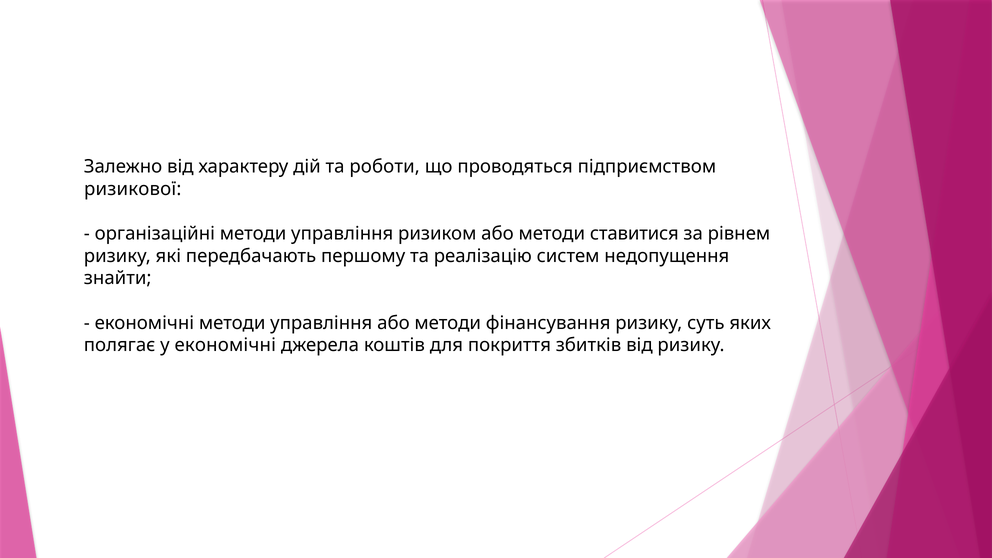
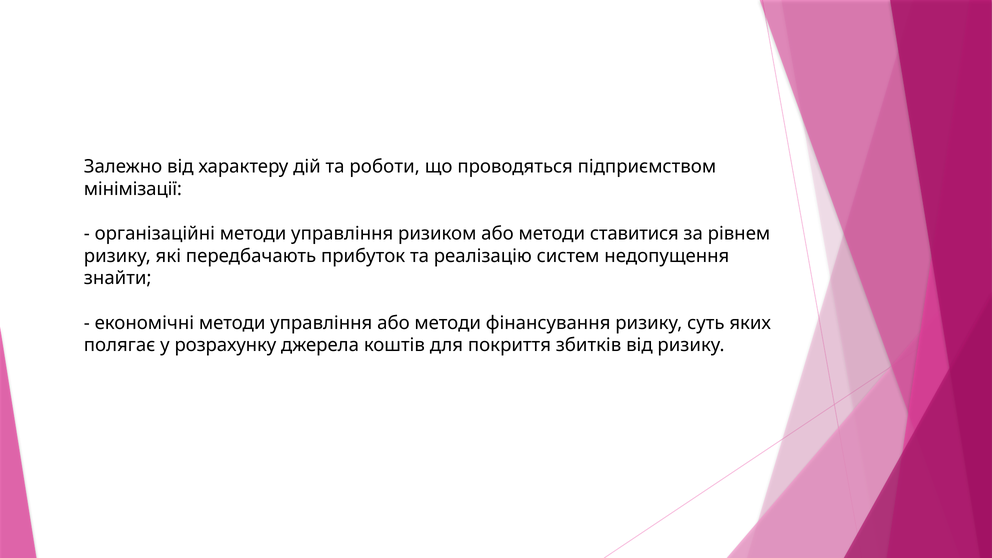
ризикової: ризикової -> мінімізації
першому: першому -> прибуток
у економічні: економічні -> розрахунку
